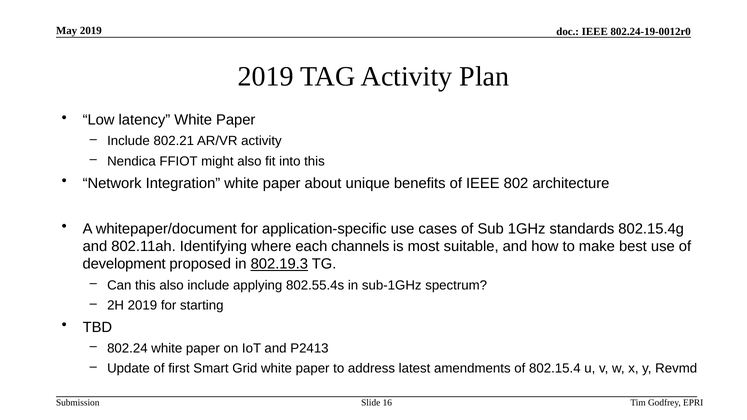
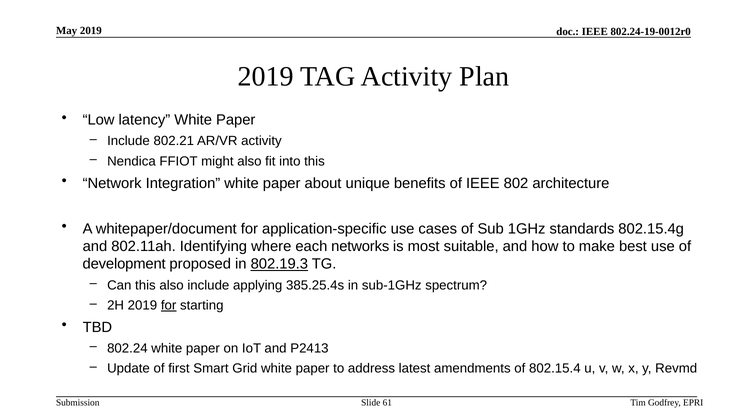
channels: channels -> networks
802.55.4s: 802.55.4s -> 385.25.4s
for at (169, 306) underline: none -> present
16: 16 -> 61
